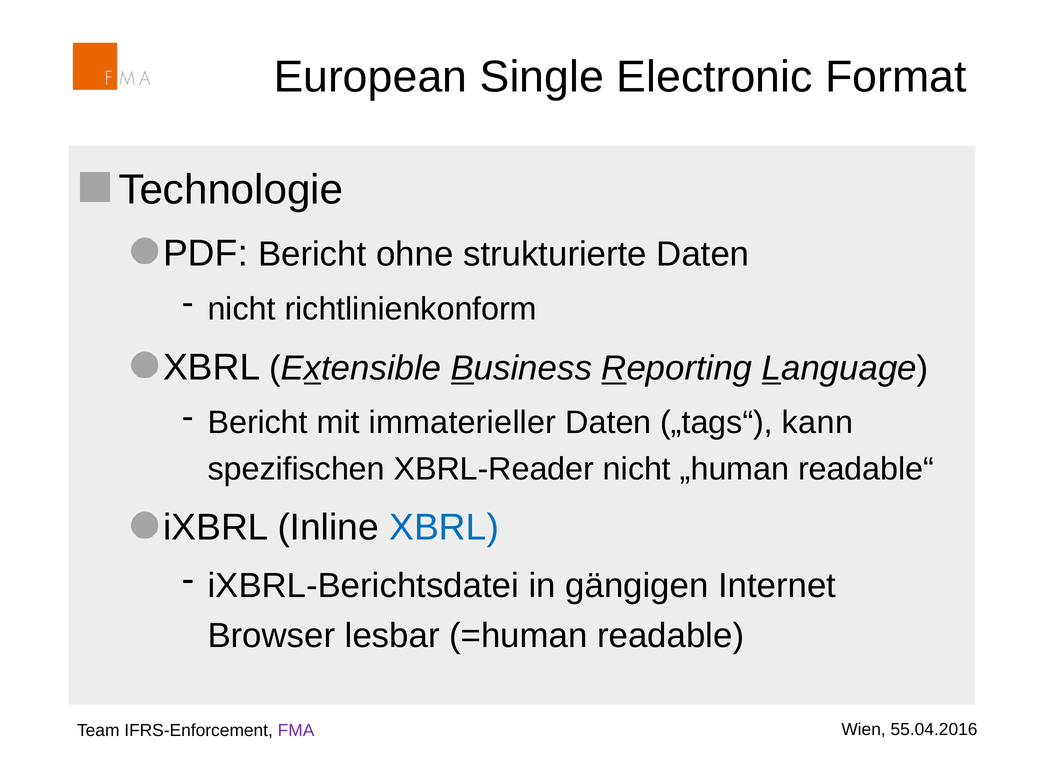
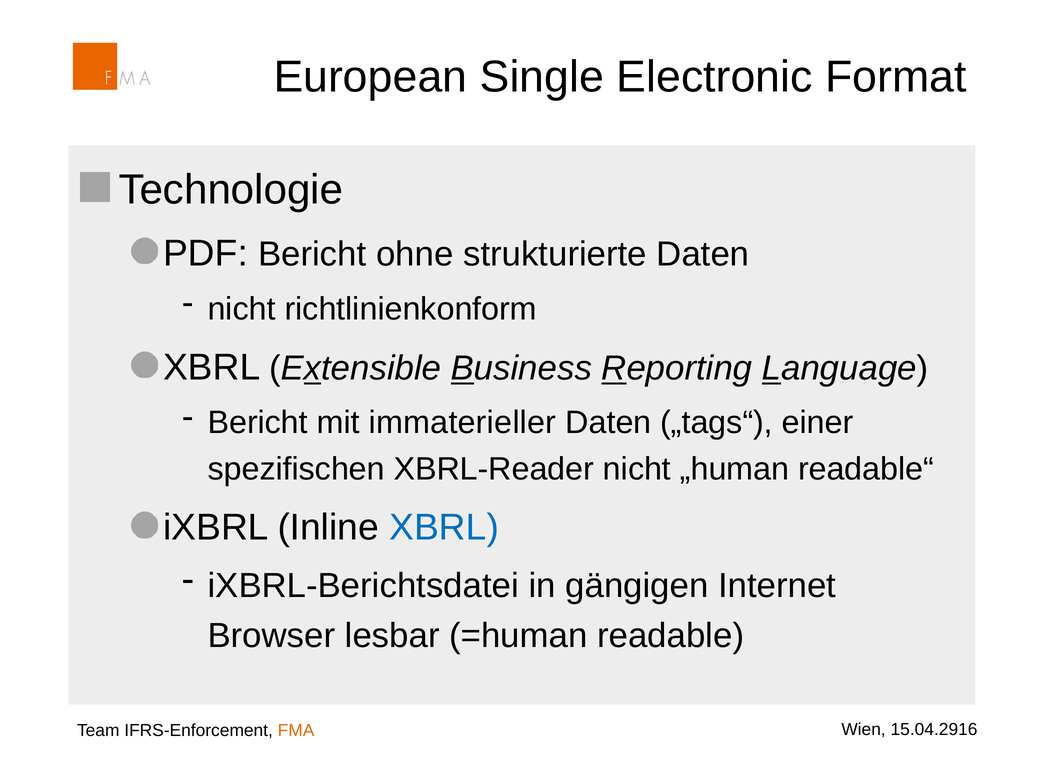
kann: kann -> einer
FMA colour: purple -> orange
55.04.2016: 55.04.2016 -> 15.04.2916
